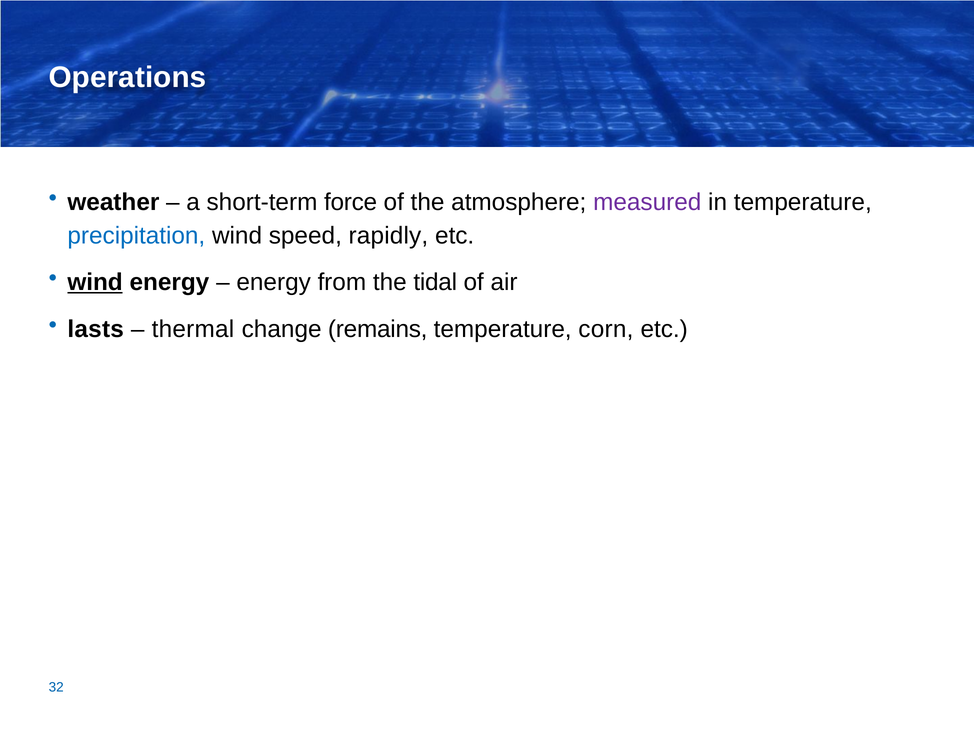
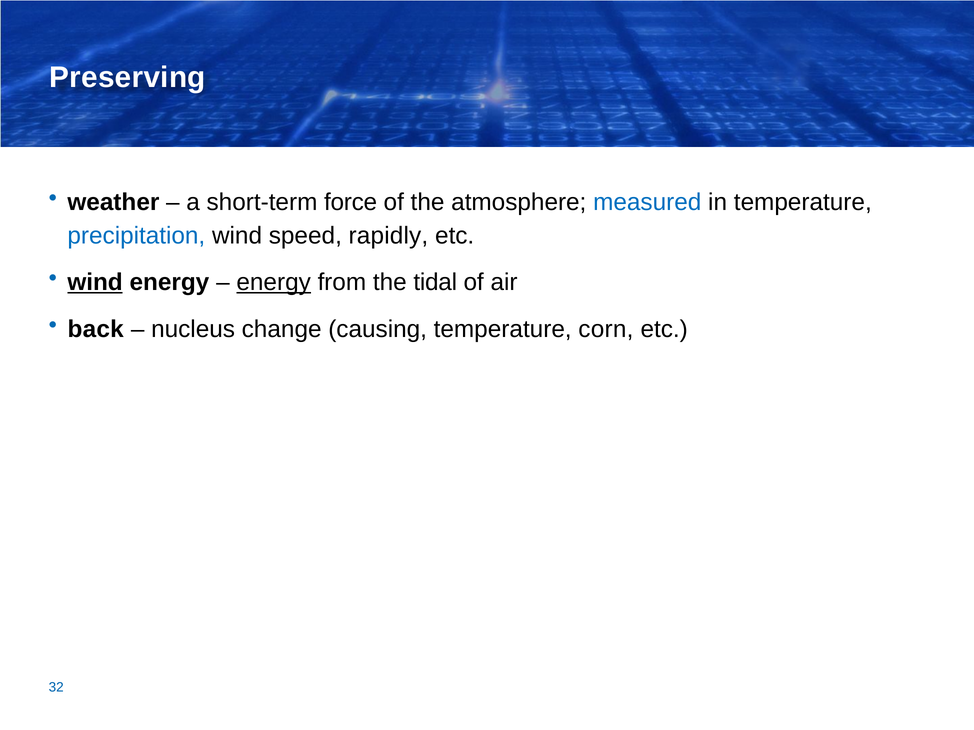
Operations: Operations -> Preserving
measured colour: purple -> blue
energy at (274, 283) underline: none -> present
lasts: lasts -> back
thermal: thermal -> nucleus
remains: remains -> causing
